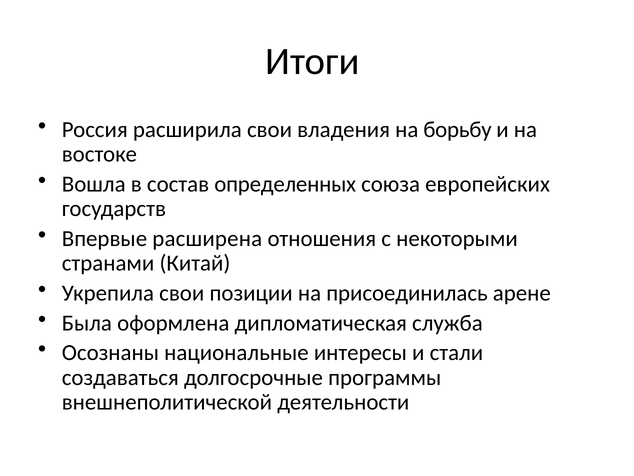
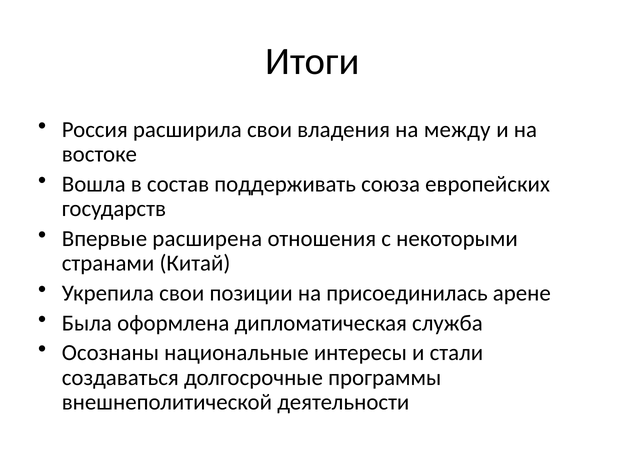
борьбу: борьбу -> между
определенных: определенных -> поддерживать
